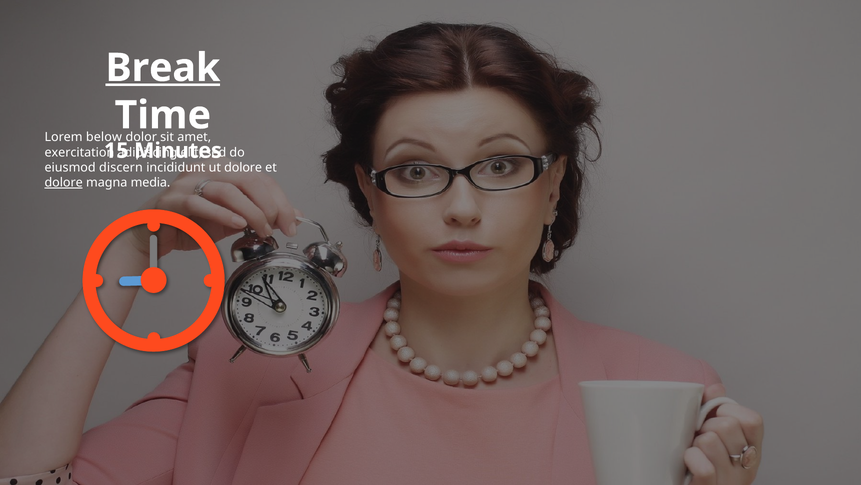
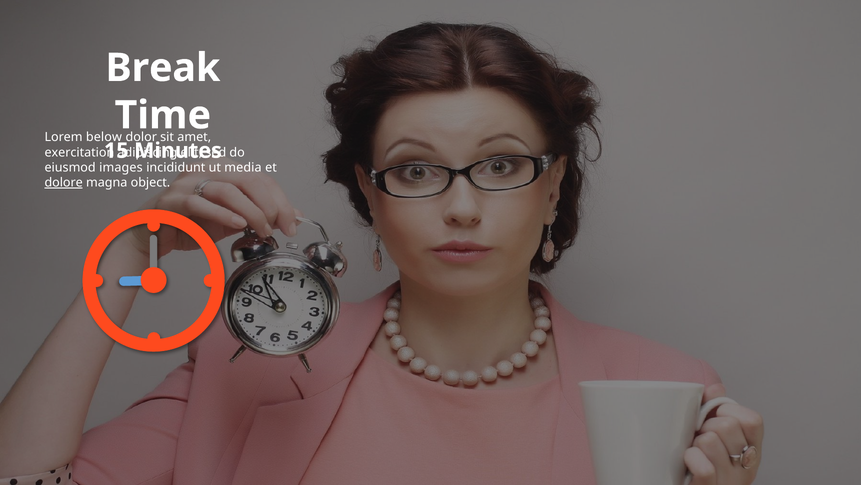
Break underline: present -> none
discern: discern -> images
dolore at (243, 167): dolore -> media
media: media -> object
